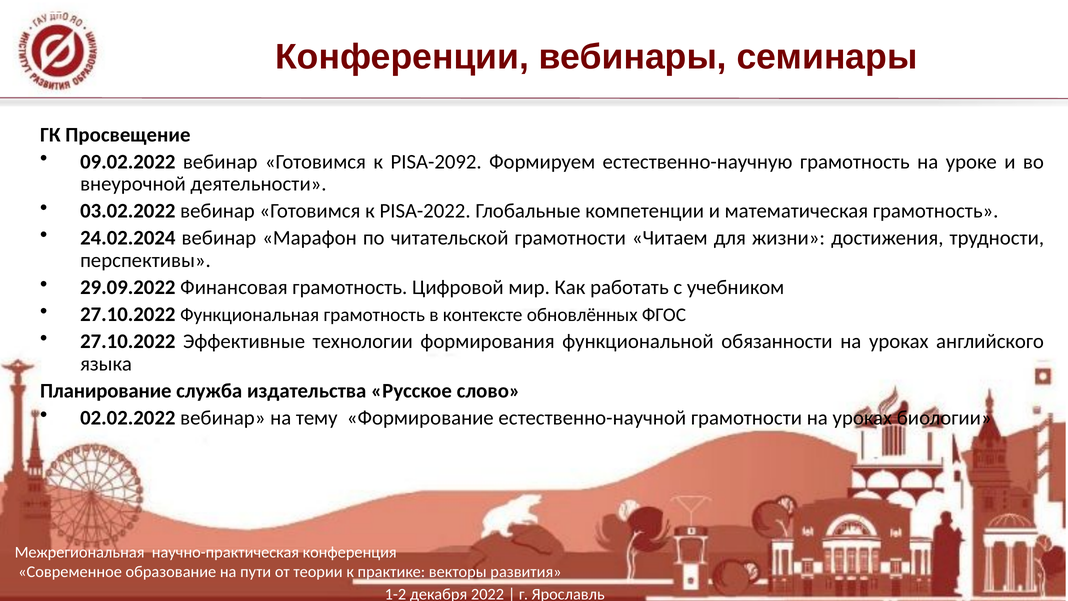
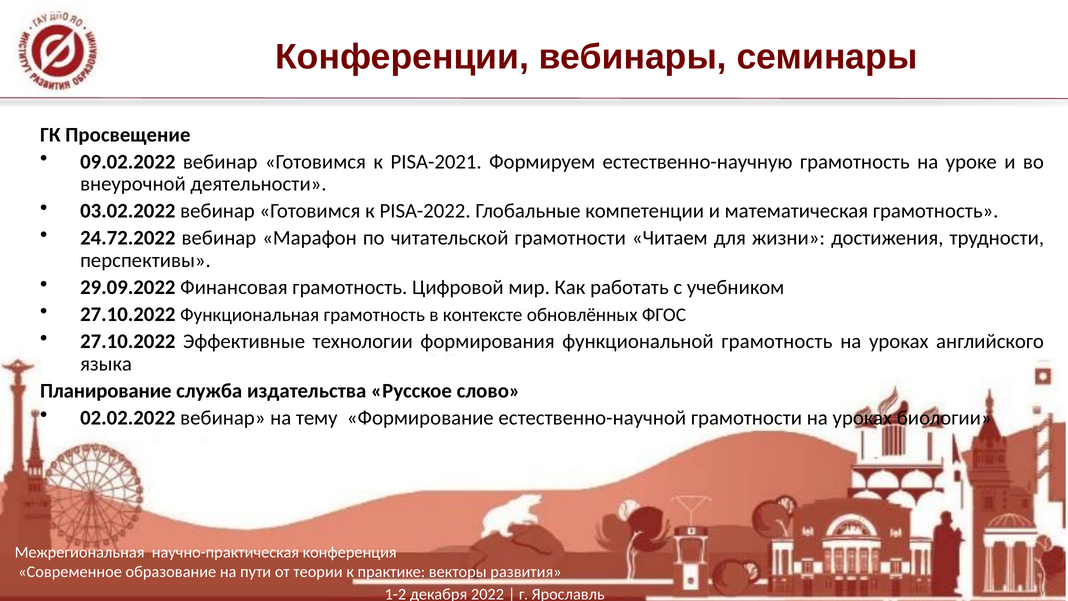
PISA-2092: PISA-2092 -> PISA-2021
24.02.2024: 24.02.2024 -> 24.72.2022
функциональной обязанности: обязанности -> грамотность
